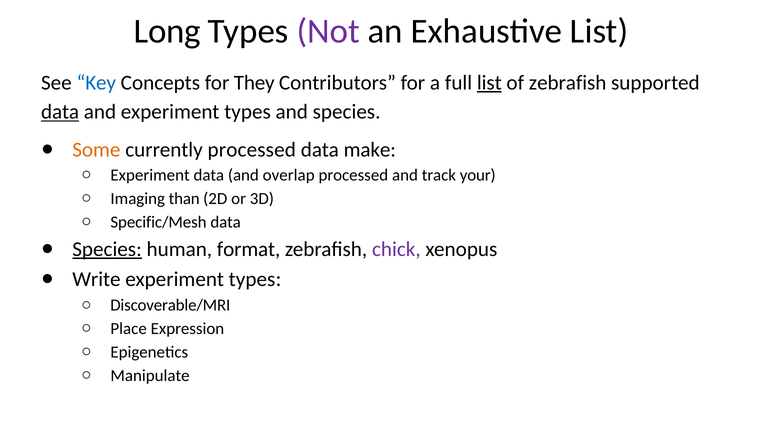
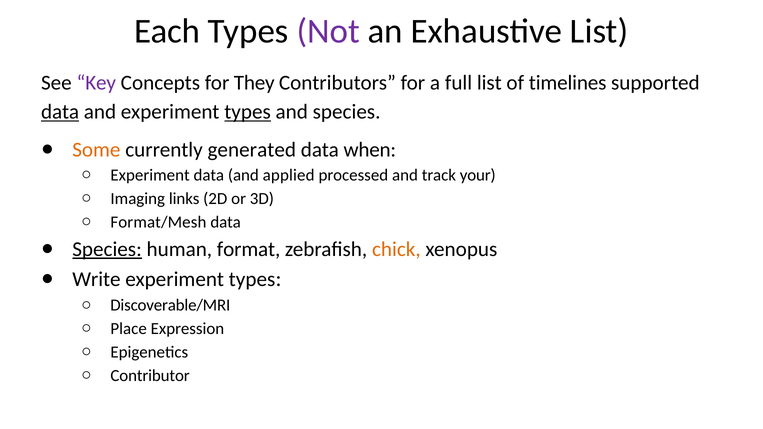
Long: Long -> Each
Key colour: blue -> purple
list at (489, 83) underline: present -> none
of zebrafish: zebrafish -> timelines
types at (248, 112) underline: none -> present
currently processed: processed -> generated
make: make -> when
overlap: overlap -> applied
than: than -> links
Specific/Mesh: Specific/Mesh -> Format/Mesh
chick colour: purple -> orange
Manipulate: Manipulate -> Contributor
